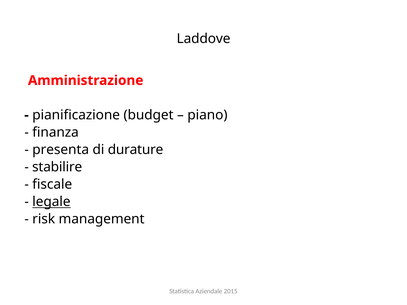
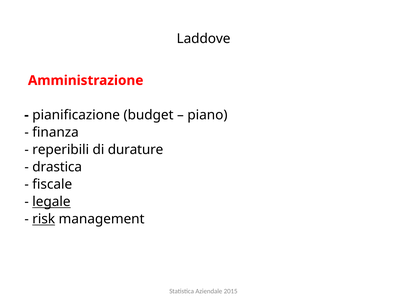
presenta: presenta -> reperibili
stabilire: stabilire -> drastica
risk underline: none -> present
